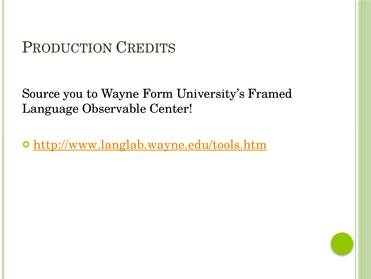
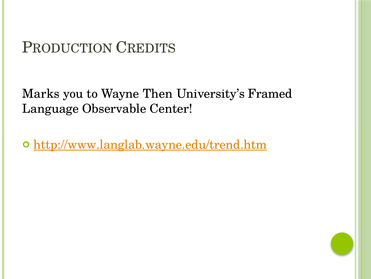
Source: Source -> Marks
Form: Form -> Then
http://www.langlab.wayne.edu/tools.htm: http://www.langlab.wayne.edu/tools.htm -> http://www.langlab.wayne.edu/trend.htm
